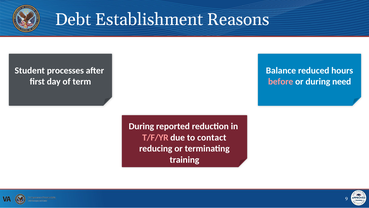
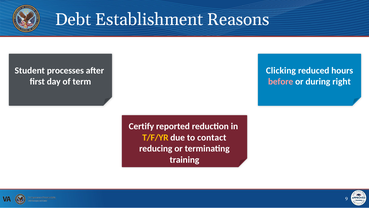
Balance: Balance -> Clicking
need: need -> right
During at (141, 126): During -> Certify
T/F/YR colour: pink -> yellow
